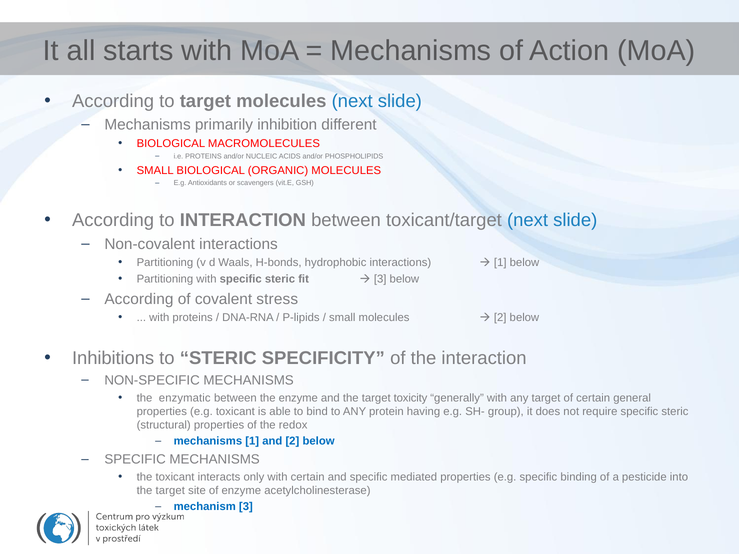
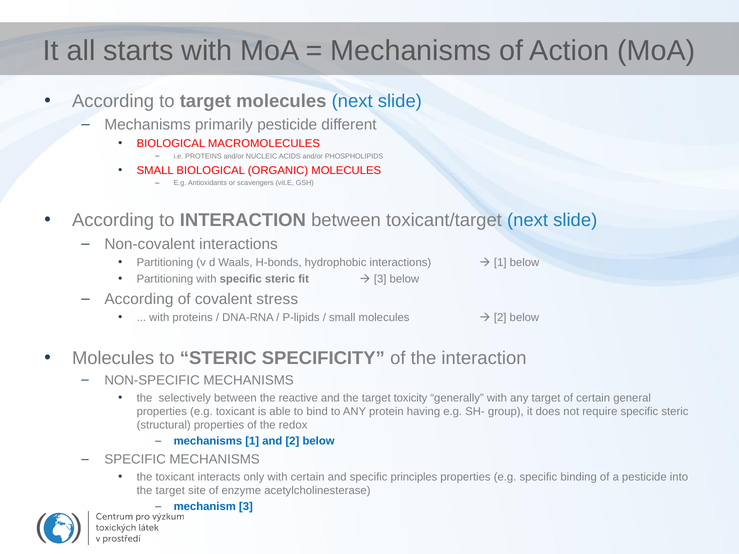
primarily inhibition: inhibition -> pesticide
Inhibitions at (113, 358): Inhibitions -> Molecules
enzymatic: enzymatic -> selectively
the enzyme: enzyme -> reactive
mediated: mediated -> principles
